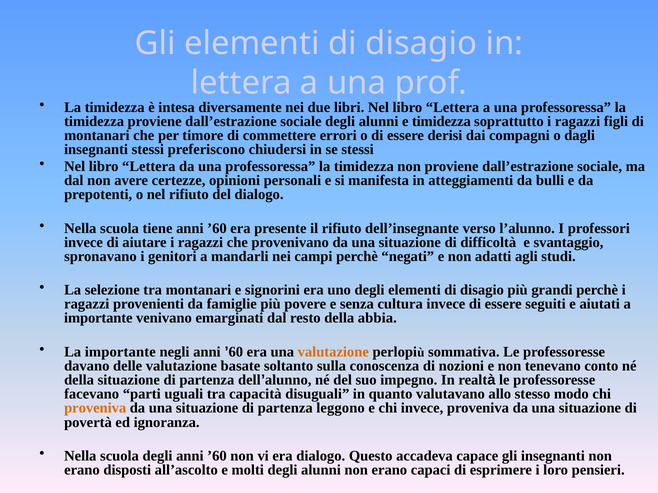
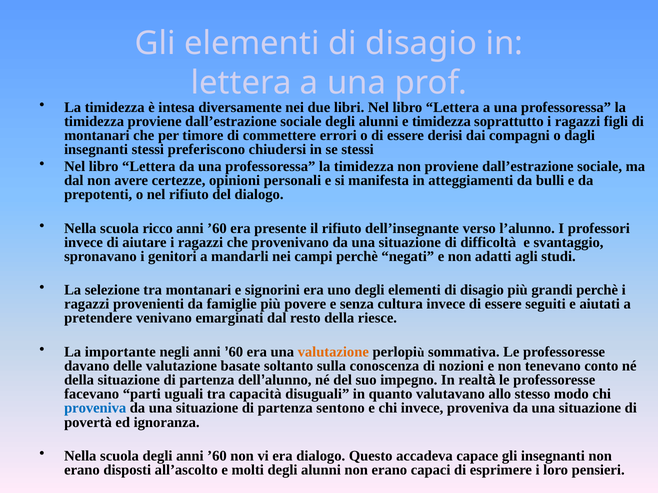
tiene: tiene -> ricco
importante at (98, 319): importante -> pretendere
abbia: abbia -> riesce
proveniva at (95, 409) colour: orange -> blue
leggono: leggono -> sentono
